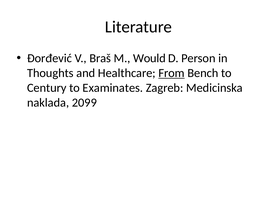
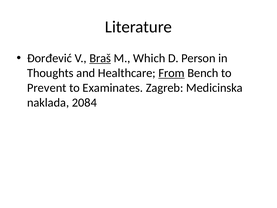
Braš underline: none -> present
Would: Would -> Which
Century: Century -> Prevent
2099: 2099 -> 2084
